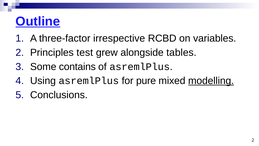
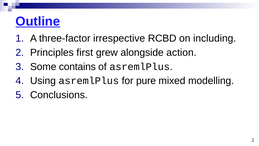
variables: variables -> including
test: test -> first
tables: tables -> action
modelling underline: present -> none
